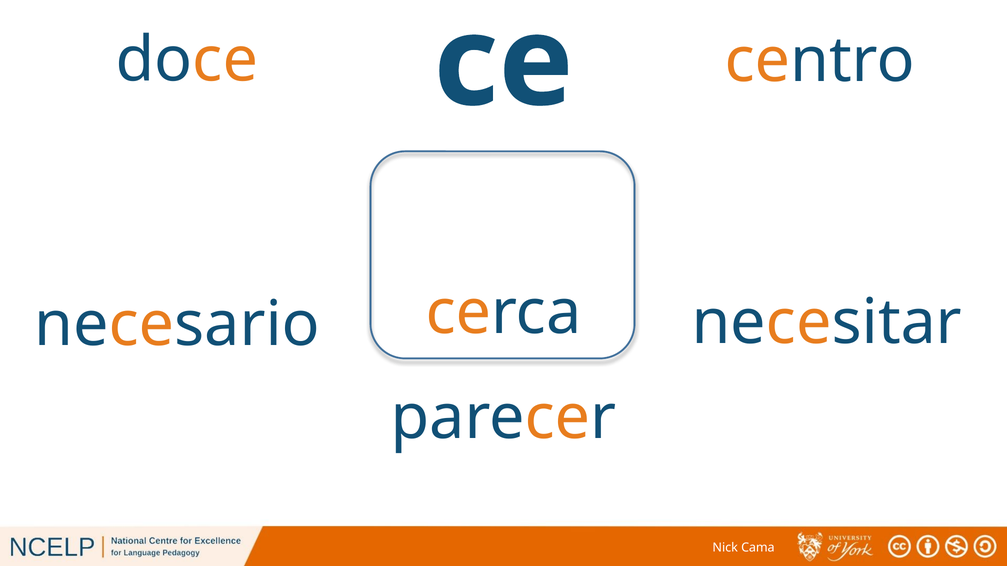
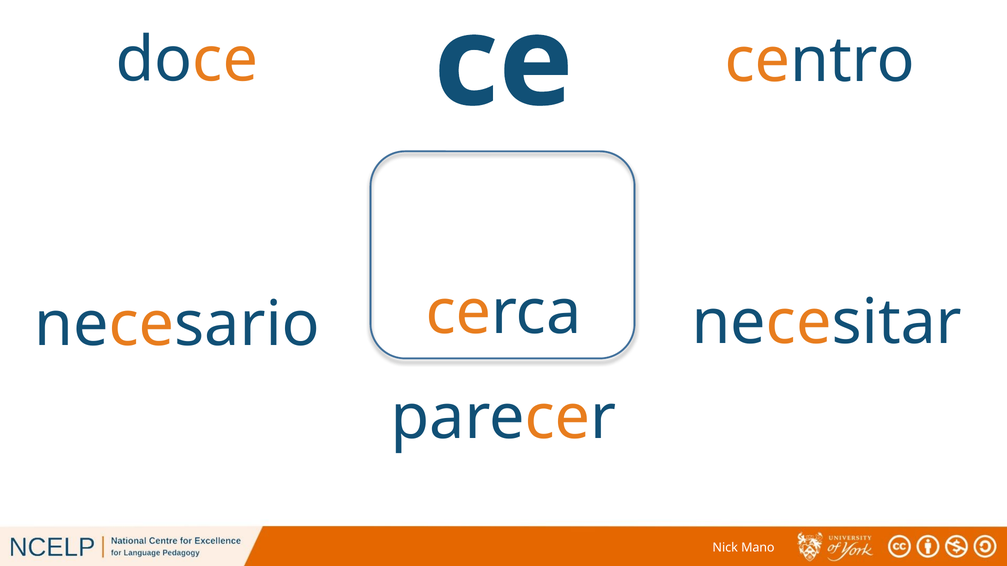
Cama: Cama -> Mano
